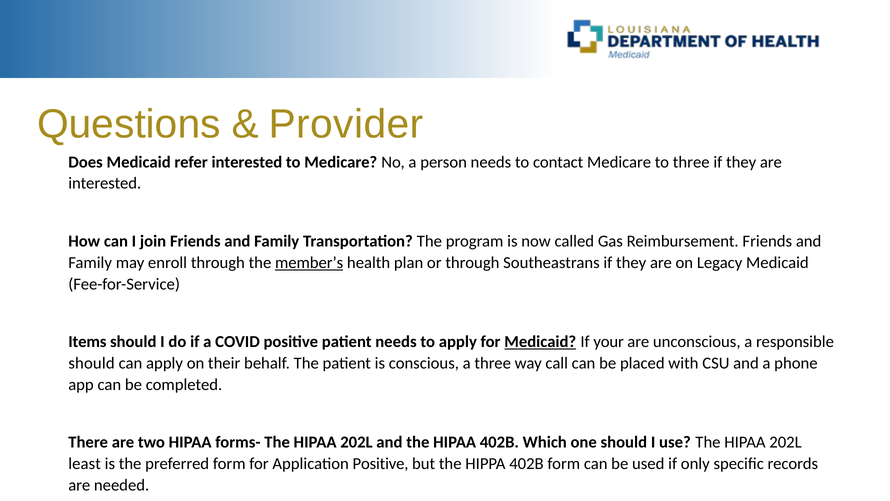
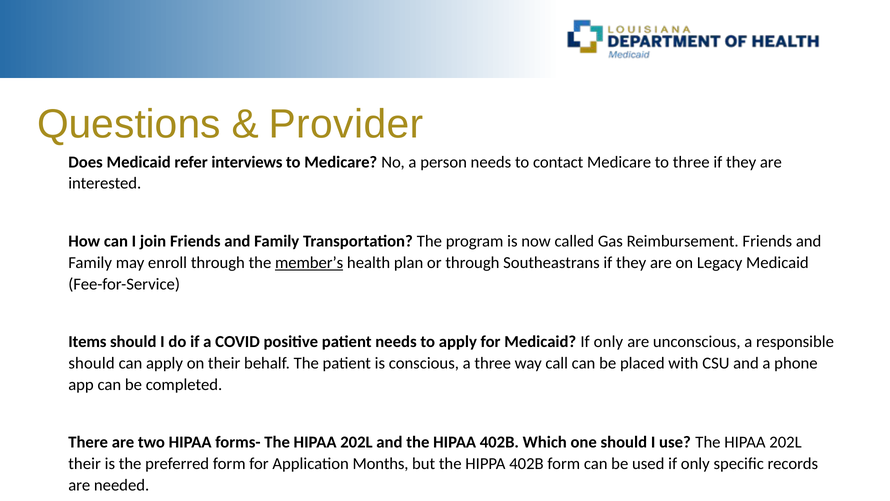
refer interested: interested -> interviews
Medicaid at (540, 341) underline: present -> none
your at (609, 341): your -> only
least at (85, 463): least -> their
Application Positive: Positive -> Months
